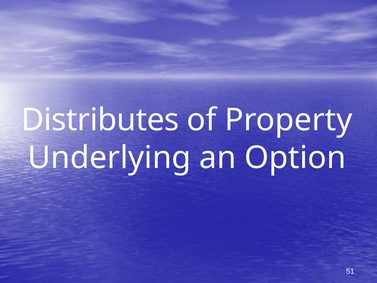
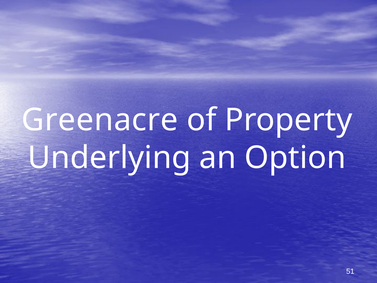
Distributes: Distributes -> Greenacre
